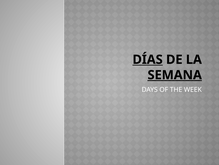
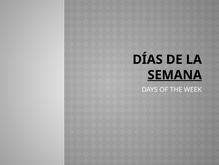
DÍAS underline: present -> none
